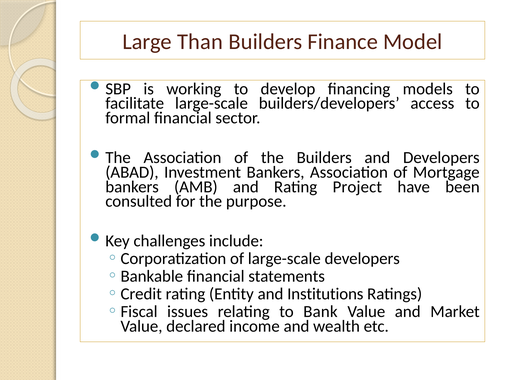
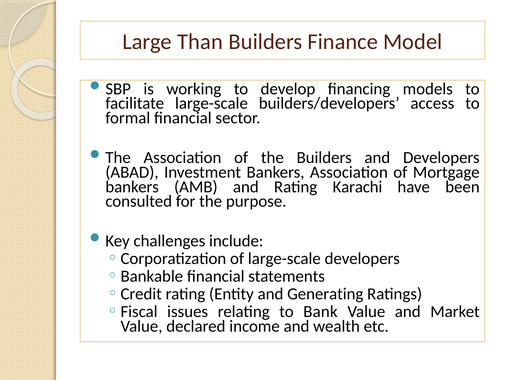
Project: Project -> Karachi
Institutions: Institutions -> Generating
